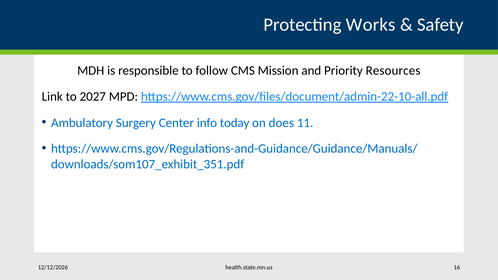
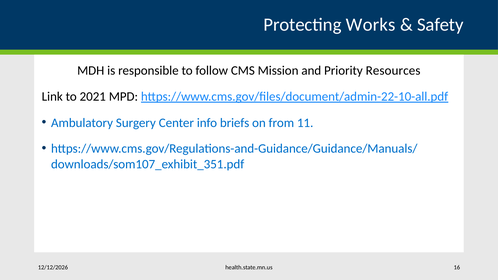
2027: 2027 -> 2021
today: today -> briefs
does: does -> from
